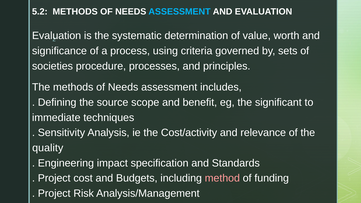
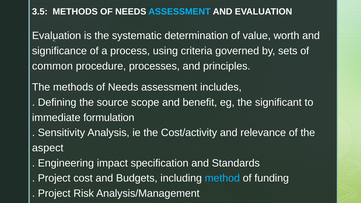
5.2: 5.2 -> 3.5
societies: societies -> common
techniques: techniques -> formulation
quality: quality -> aspect
method colour: pink -> light blue
